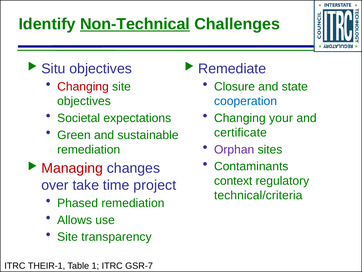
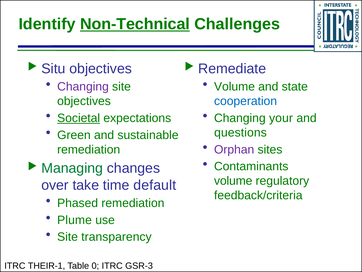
Changing at (83, 87) colour: red -> purple
Closure at (235, 87): Closure -> Volume
Societal underline: none -> present
certificate: certificate -> questions
Managing colour: red -> green
context at (233, 181): context -> volume
project: project -> default
technical/criteria: technical/criteria -> feedback/criteria
Allows: Allows -> Plume
1: 1 -> 0
GSR-7: GSR-7 -> GSR-3
